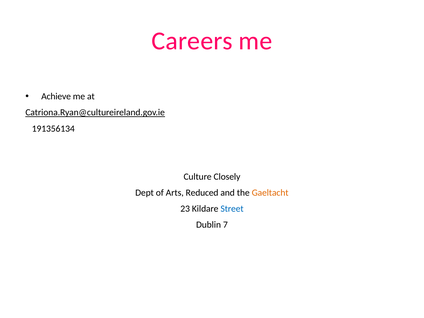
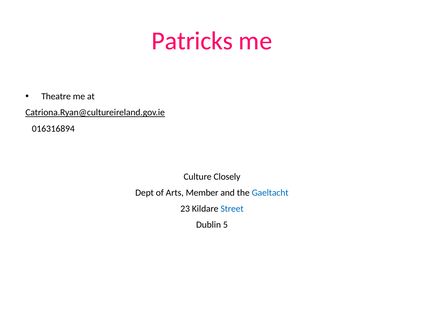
Careers: Careers -> Patricks
Achieve: Achieve -> Theatre
191356134: 191356134 -> 016316894
Reduced: Reduced -> Member
Gaeltacht colour: orange -> blue
7: 7 -> 5
